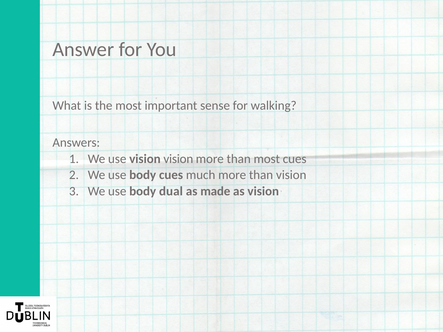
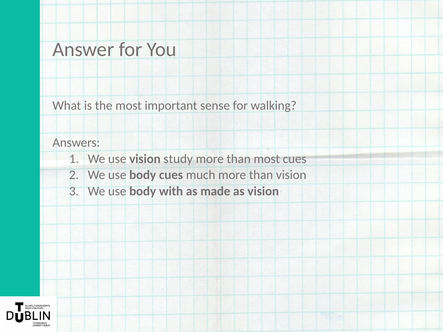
vision vision: vision -> study
dual: dual -> with
